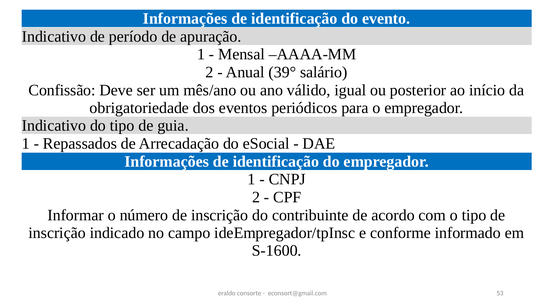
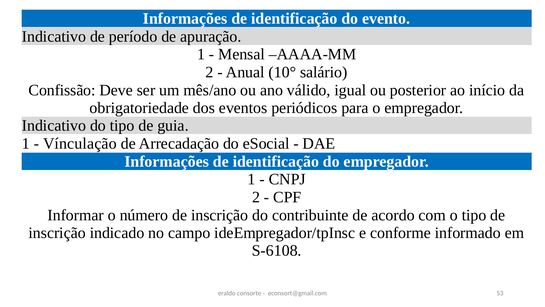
39°: 39° -> 10°
Repassados: Repassados -> Vínculação
S-1600: S-1600 -> S-6108
